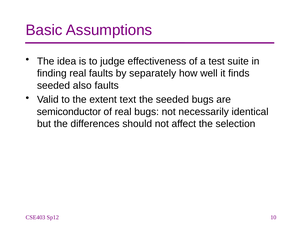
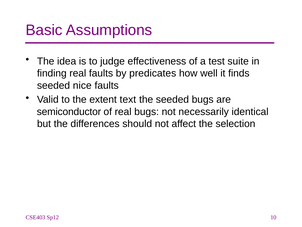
separately: separately -> predicates
also: also -> nice
